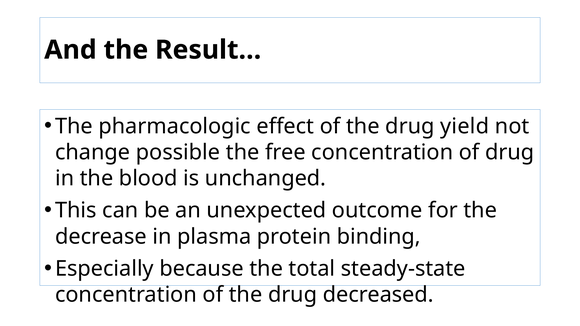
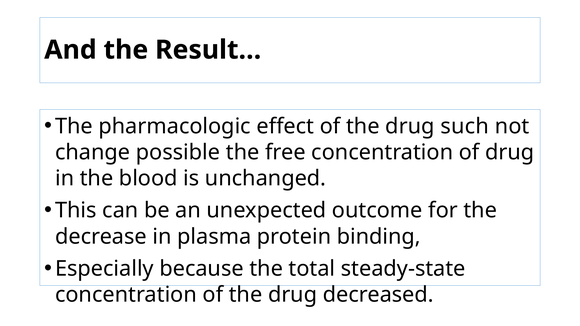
yield: yield -> such
